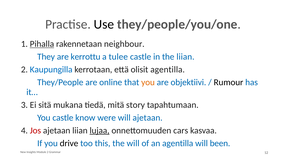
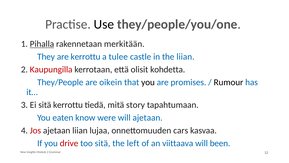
neighbour: neighbour -> merkitään
Kaupungilla colour: blue -> red
olisit agentilla: agentilla -> kohdetta
online: online -> oikein
you at (148, 82) colour: orange -> black
objektiivi: objektiivi -> promises
sitä mukana: mukana -> kerrottu
You castle: castle -> eaten
lujaa underline: present -> none
drive colour: black -> red
too this: this -> sitä
the will: will -> left
an agentilla: agentilla -> viittaava
